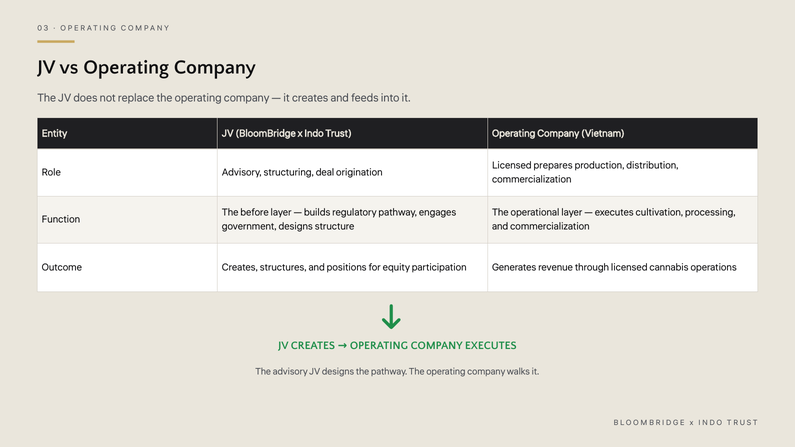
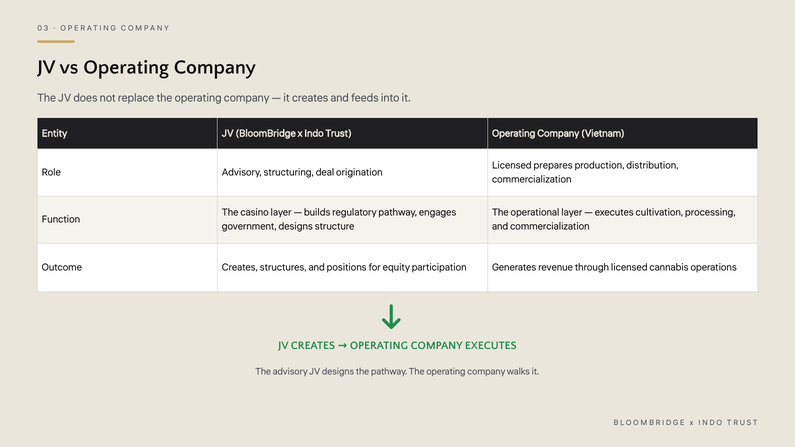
before: before -> casino
